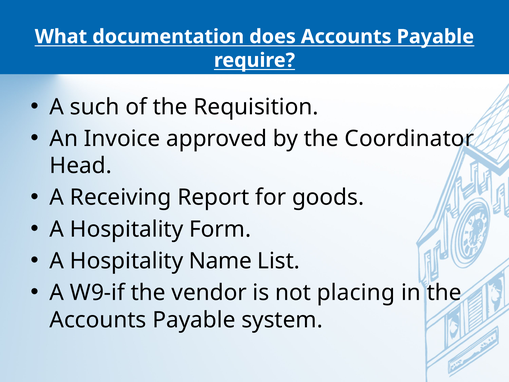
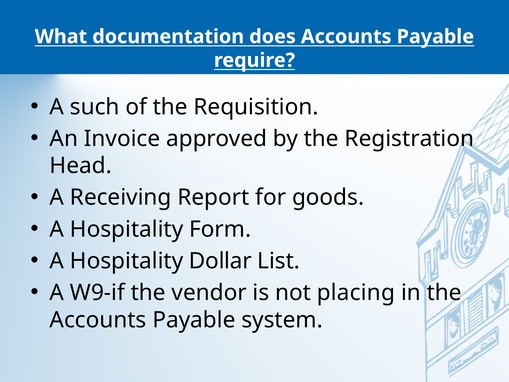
Coordinator: Coordinator -> Registration
Name: Name -> Dollar
